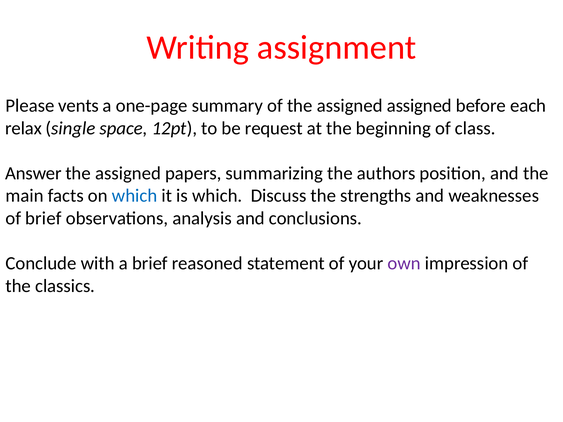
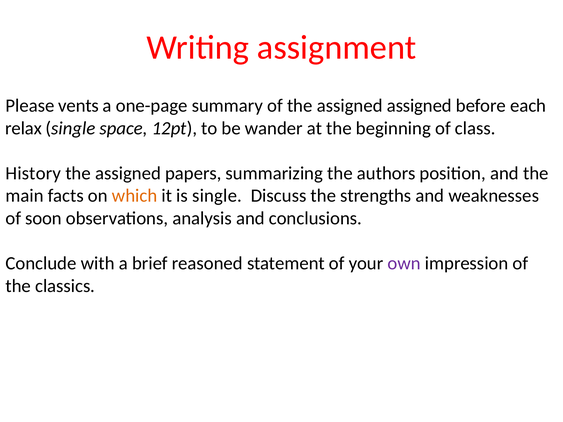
request: request -> wander
Answer: Answer -> History
which at (135, 196) colour: blue -> orange
is which: which -> single
of brief: brief -> soon
